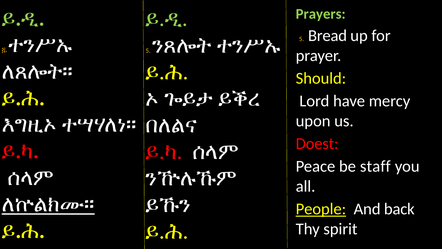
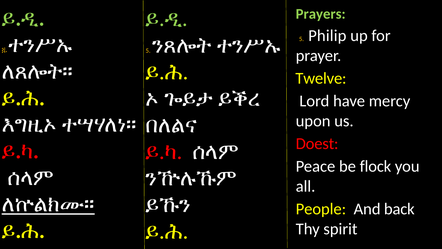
Bread: Bread -> Philip
Should: Should -> Twelve
staff: staff -> flock
People underline: present -> none
